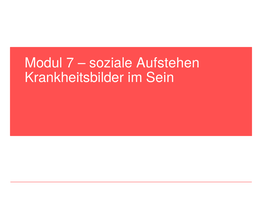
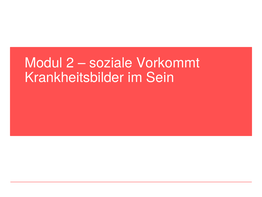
7: 7 -> 2
Aufstehen: Aufstehen -> Vorkommt
